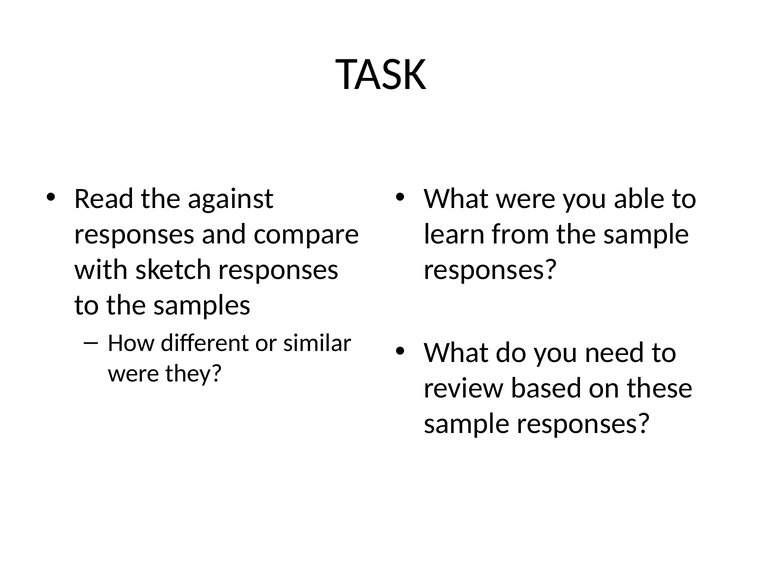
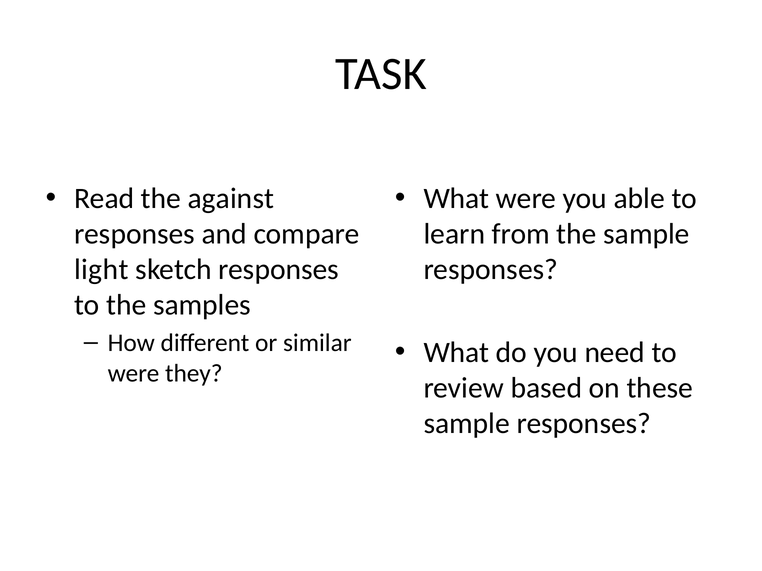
with: with -> light
